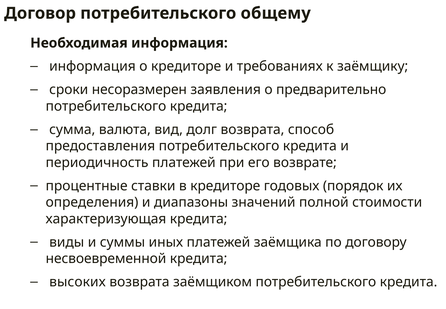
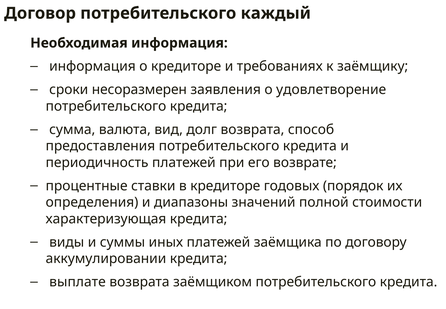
общему: общему -> каждый
предварительно: предварительно -> удовлетворение
несвоевременной: несвоевременной -> аккумулировании
высоких: высоких -> выплате
